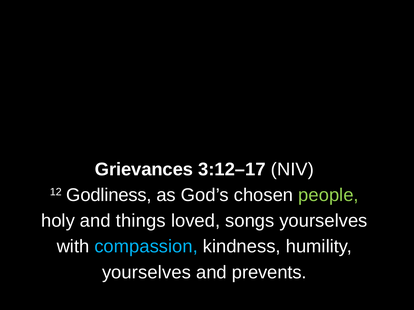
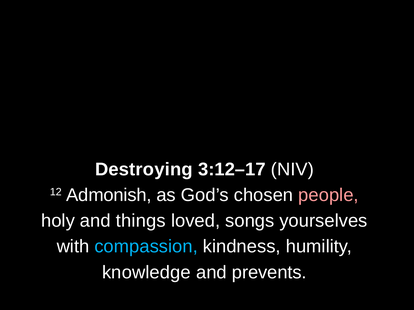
Grievances: Grievances -> Destroying
Godliness: Godliness -> Admonish
people colour: light green -> pink
yourselves at (146, 273): yourselves -> knowledge
